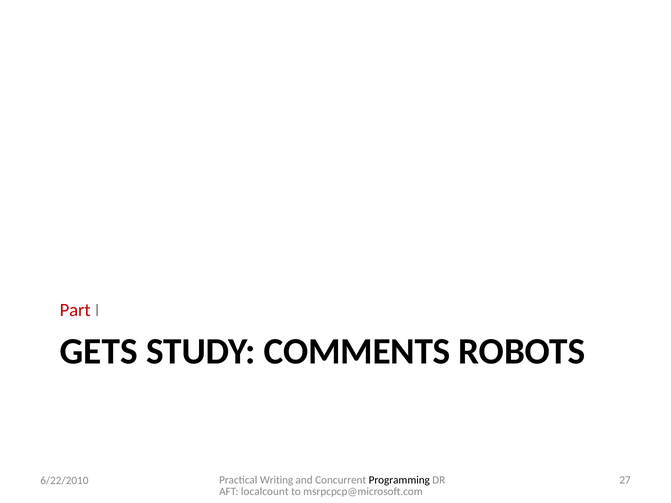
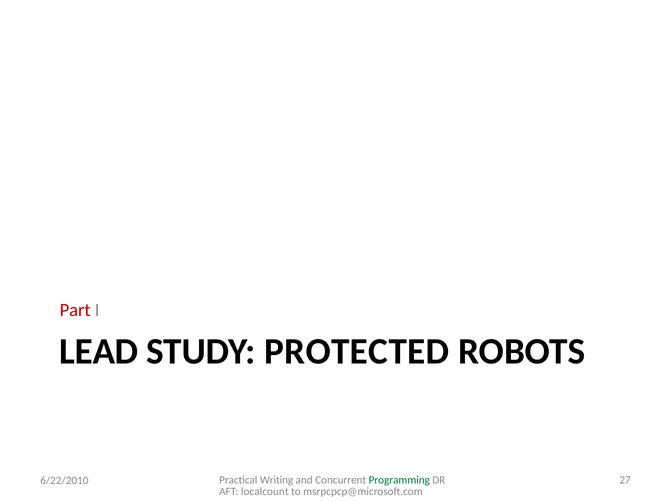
GETS: GETS -> LEAD
COMMENTS: COMMENTS -> PROTECTED
Programming colour: black -> green
